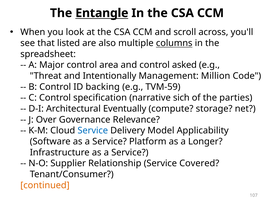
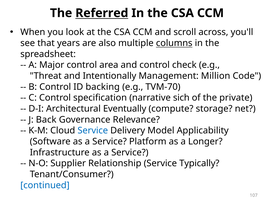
Entangle: Entangle -> Referred
listed: listed -> years
asked: asked -> check
TVM-59: TVM-59 -> TVM-70
parties: parties -> private
Over: Over -> Back
Covered: Covered -> Typically
continued colour: orange -> blue
